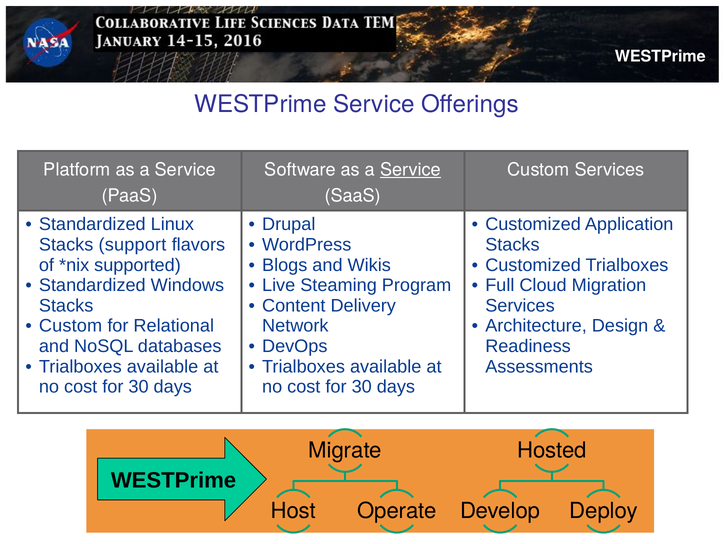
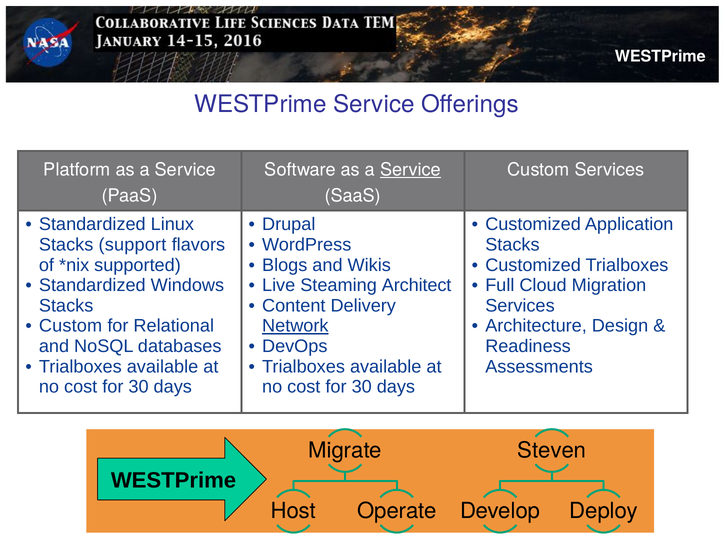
Program: Program -> Architect
Network underline: none -> present
Hosted: Hosted -> Steven
